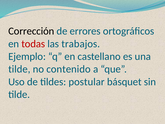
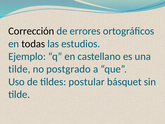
todas colour: red -> black
trabajos: trabajos -> estudios
contenido: contenido -> postgrado
